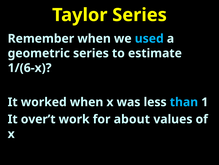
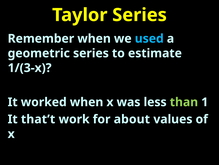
1/(6-x: 1/(6-x -> 1/(3-x
than colour: light blue -> light green
over’t: over’t -> that’t
